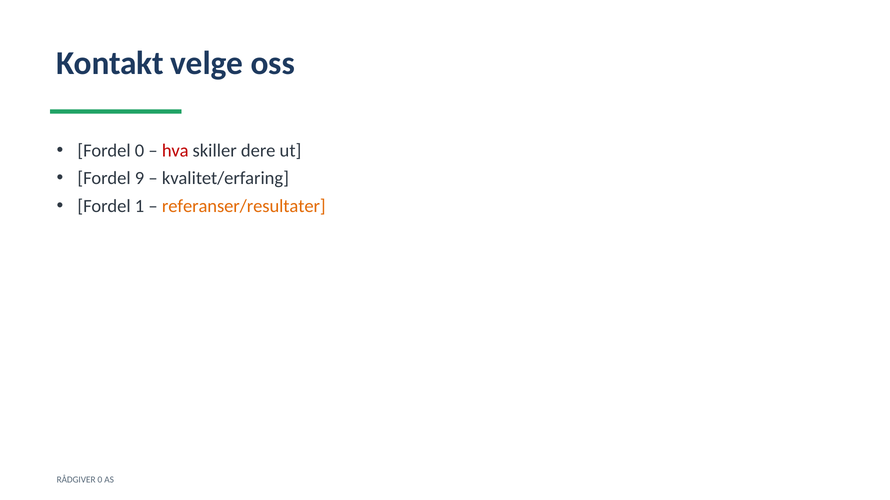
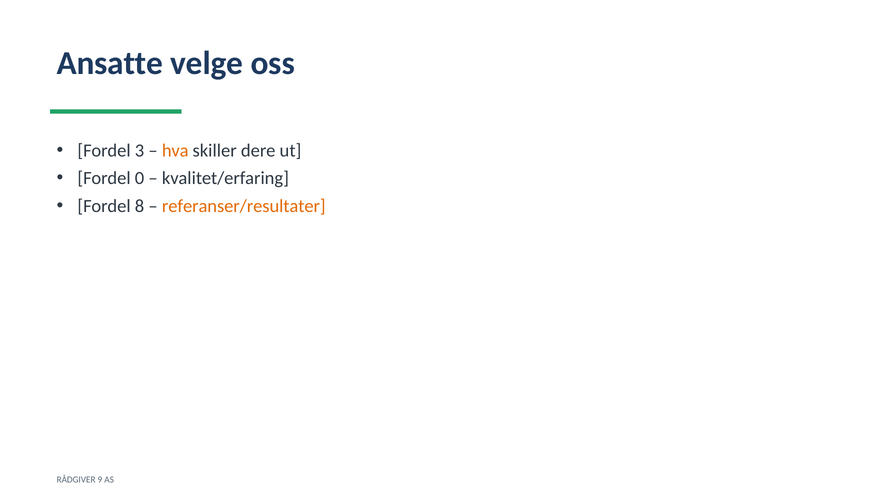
Kontakt: Kontakt -> Ansatte
Fordel 0: 0 -> 3
hva colour: red -> orange
9: 9 -> 0
1: 1 -> 8
RÅDGIVER 0: 0 -> 9
